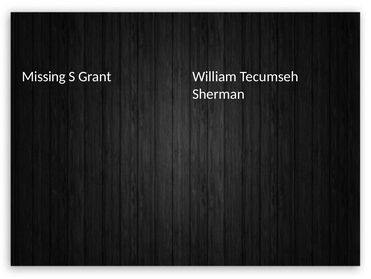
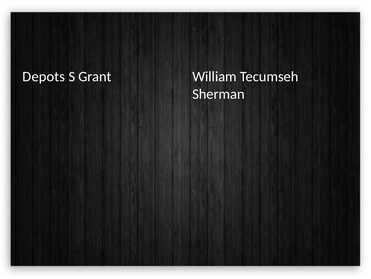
Missing: Missing -> Depots
